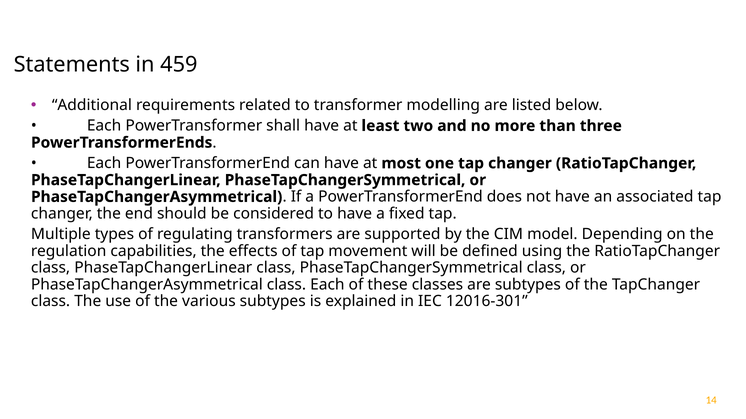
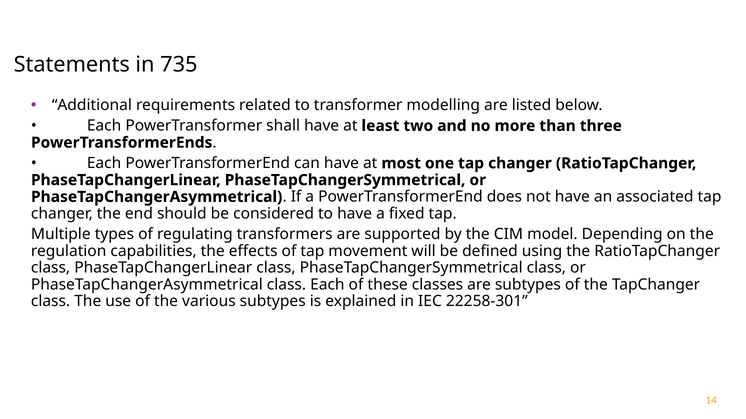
459: 459 -> 735
12016-301: 12016-301 -> 22258-301
